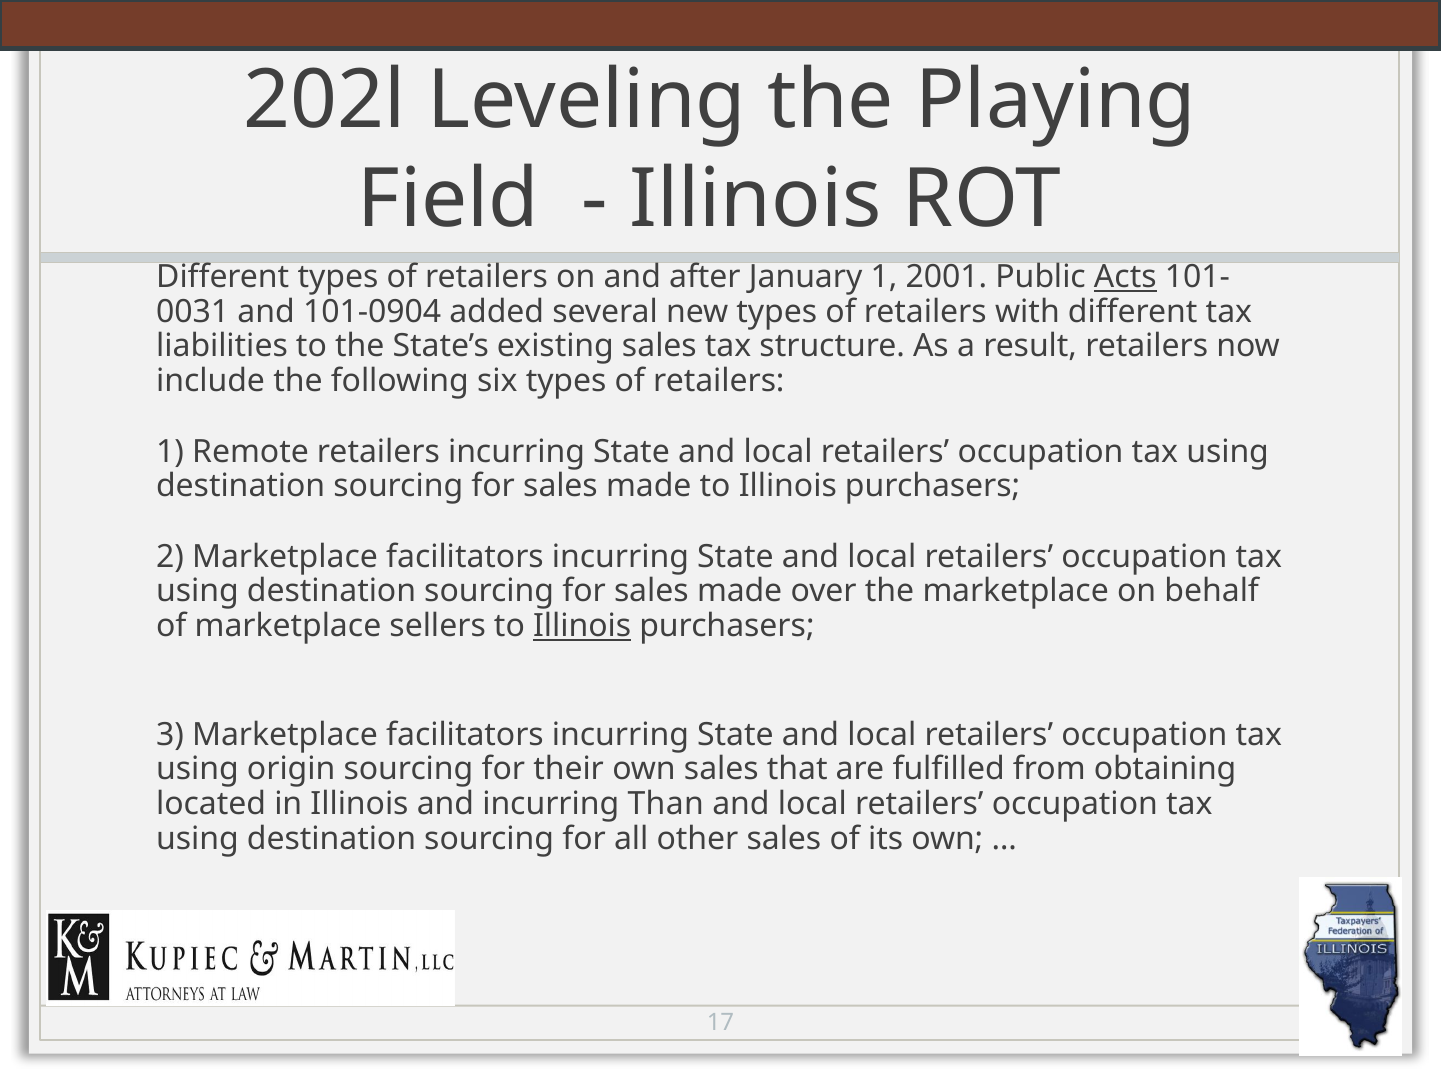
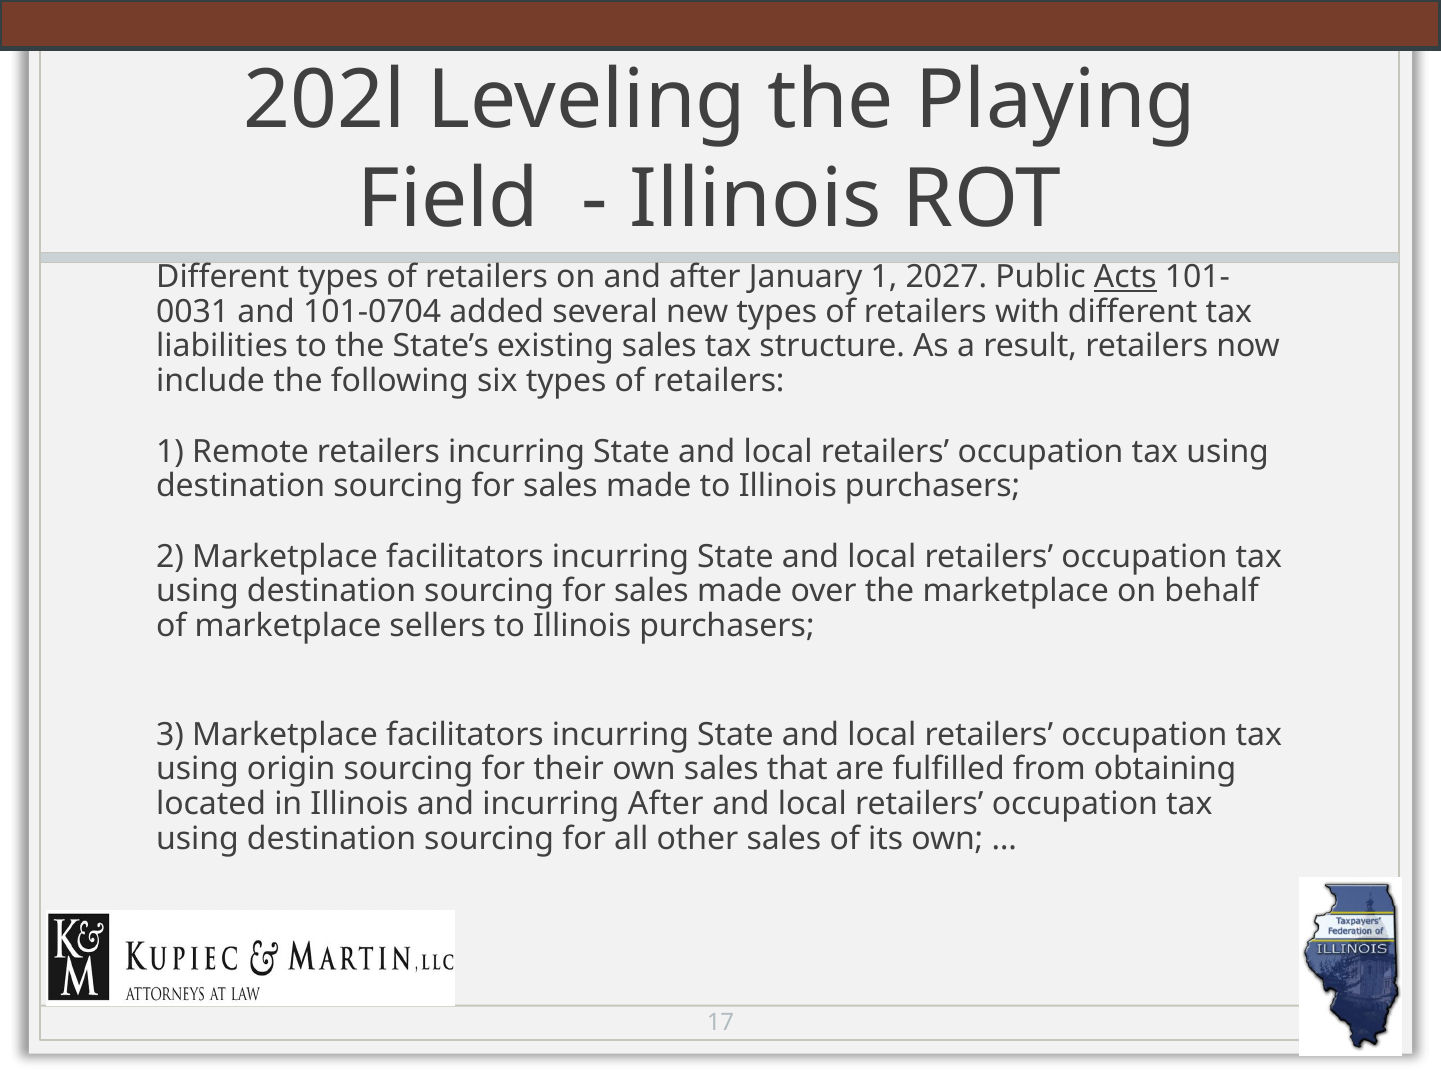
2001: 2001 -> 2027
101-0904: 101-0904 -> 101-0704
Illinois at (582, 626) underline: present -> none
incurring Than: Than -> After
